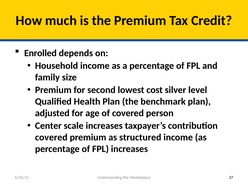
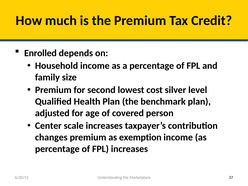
covered at (51, 137): covered -> changes
structured: structured -> exemption
